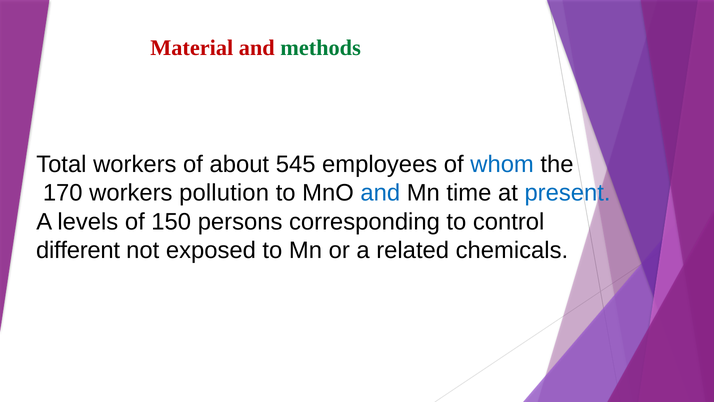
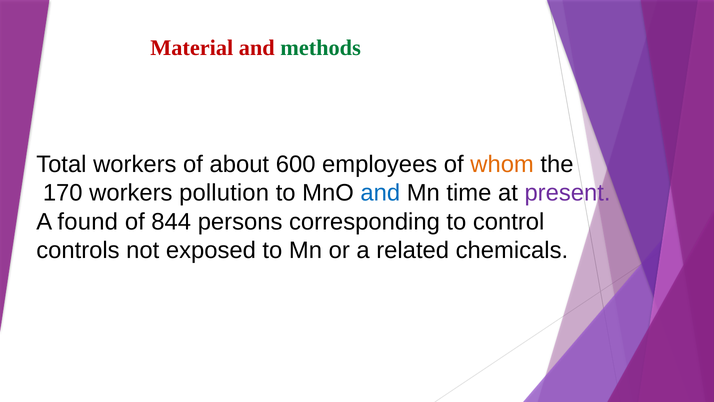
545: 545 -> 600
whom colour: blue -> orange
present colour: blue -> purple
levels: levels -> found
150: 150 -> 844
different: different -> controls
